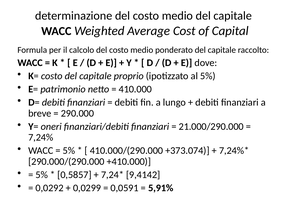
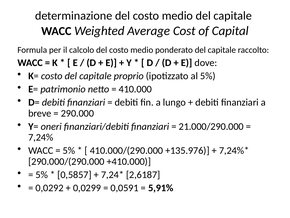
+373.074: +373.074 -> +135.976
9,4142: 9,4142 -> 2,6187
